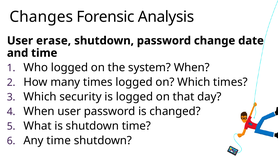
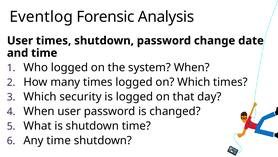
Changes: Changes -> Eventlog
User erase: erase -> times
